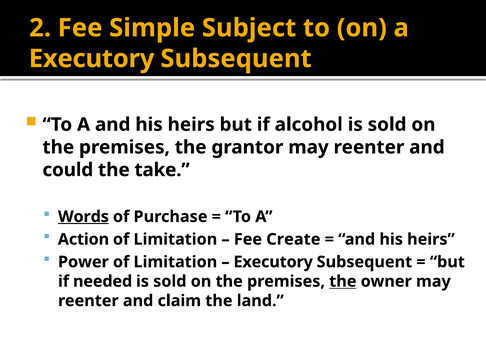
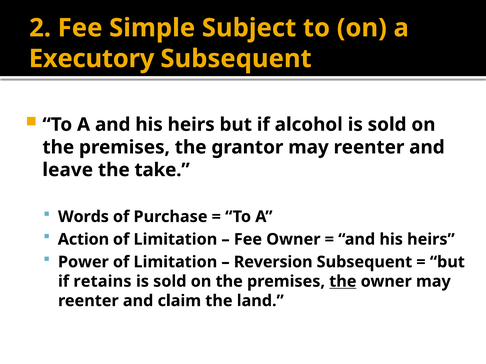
could: could -> leave
Words underline: present -> none
Fee Create: Create -> Owner
Executory at (273, 262): Executory -> Reversion
needed: needed -> retains
